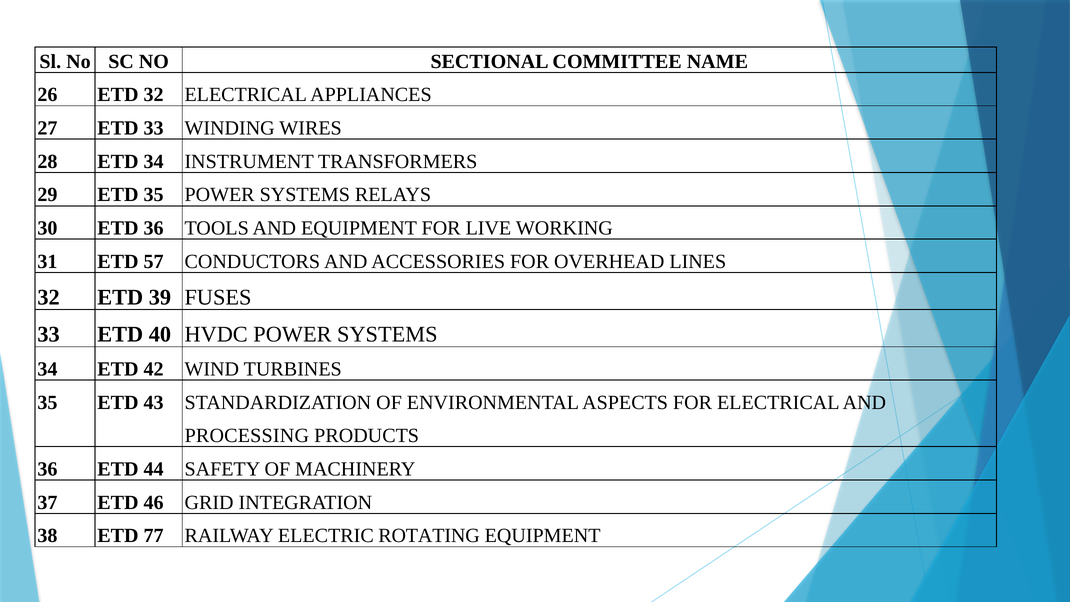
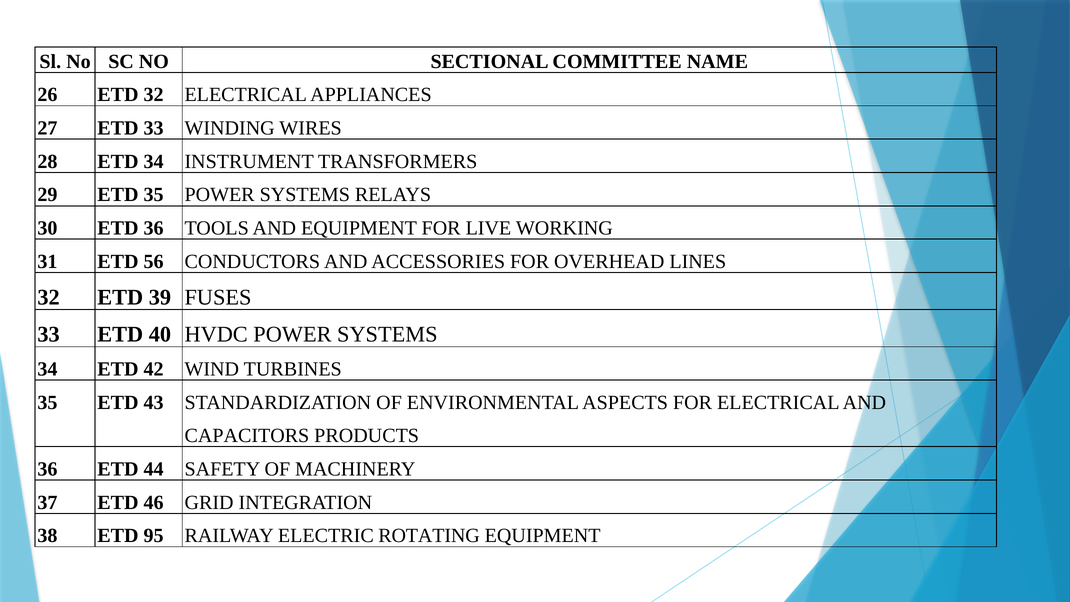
57: 57 -> 56
PROCESSING: PROCESSING -> CAPACITORS
77: 77 -> 95
